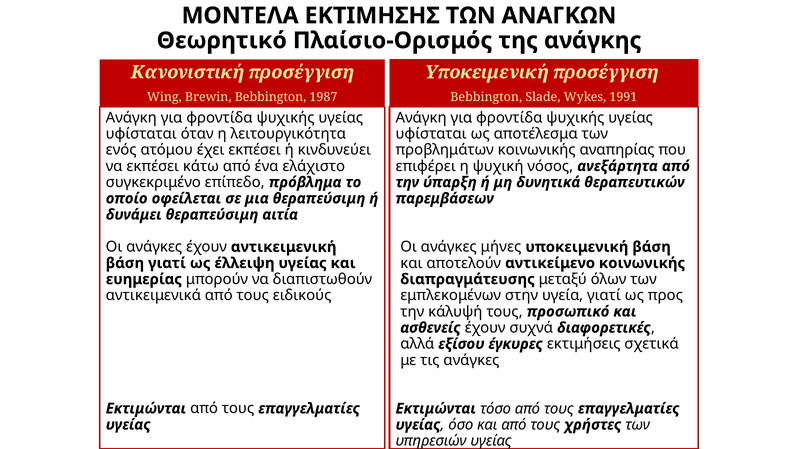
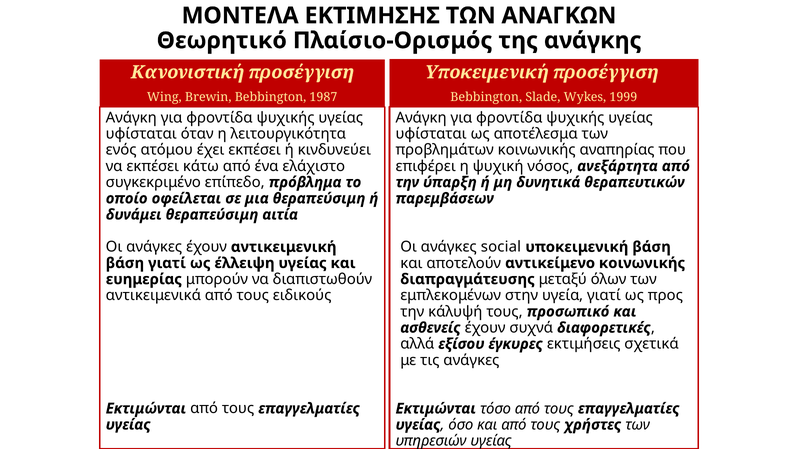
1991: 1991 -> 1999
μήνες: μήνες -> social
